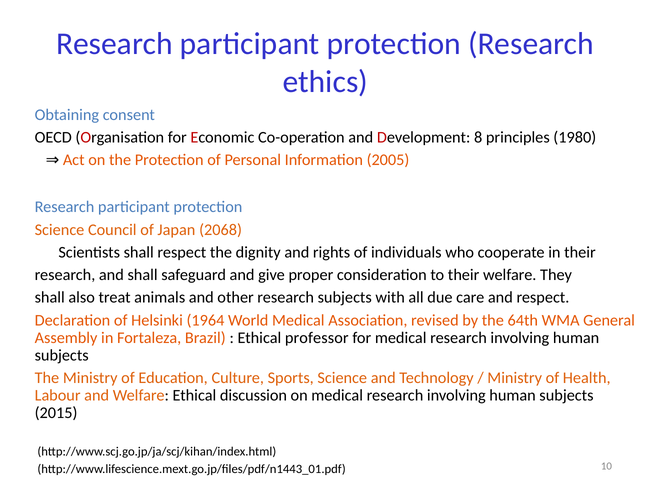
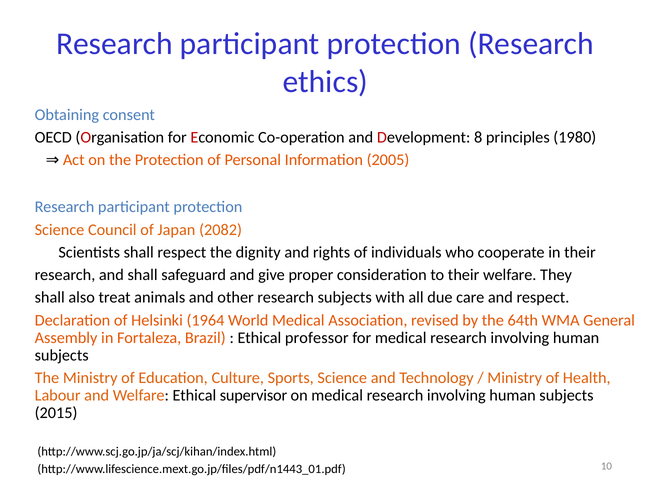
2068: 2068 -> 2082
discussion: discussion -> supervisor
